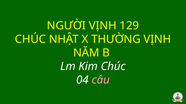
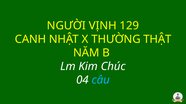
CHÚC at (30, 39): CHÚC -> CANH
THƯỜNG VỊNH: VỊNH -> THẬT
câu colour: pink -> light blue
